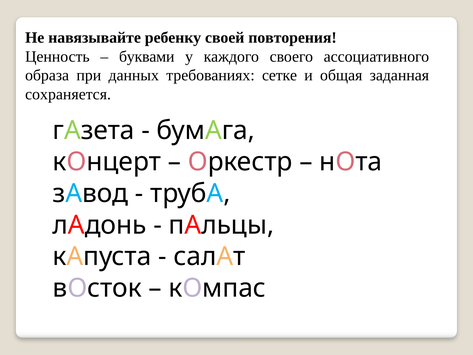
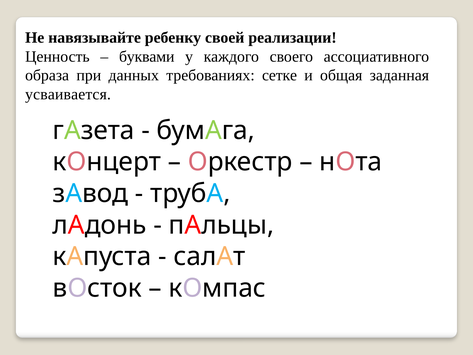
повторения: повторения -> реализации
сохраняется: сохраняется -> усваивается
